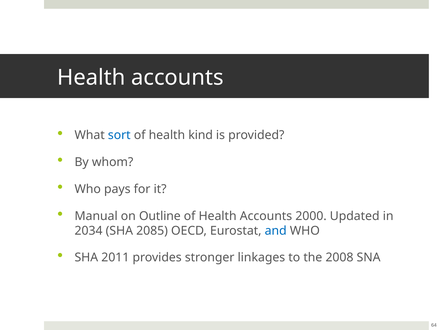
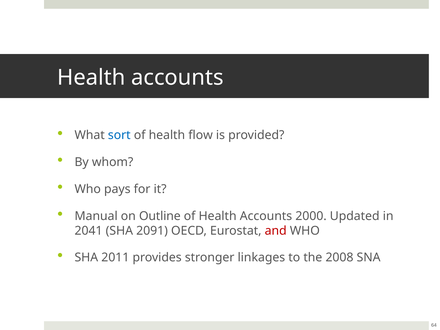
kind: kind -> flow
2034: 2034 -> 2041
2085: 2085 -> 2091
and colour: blue -> red
